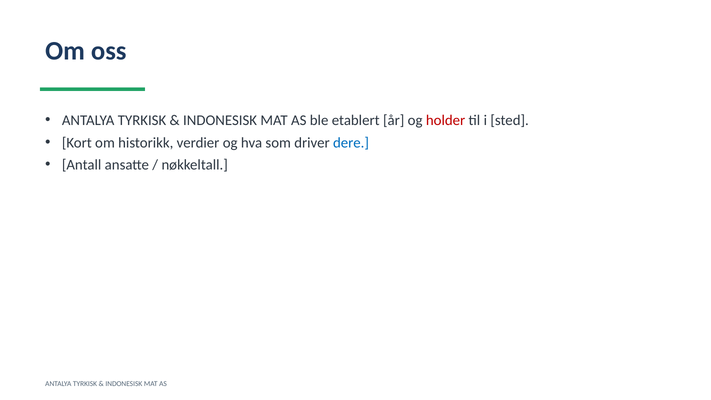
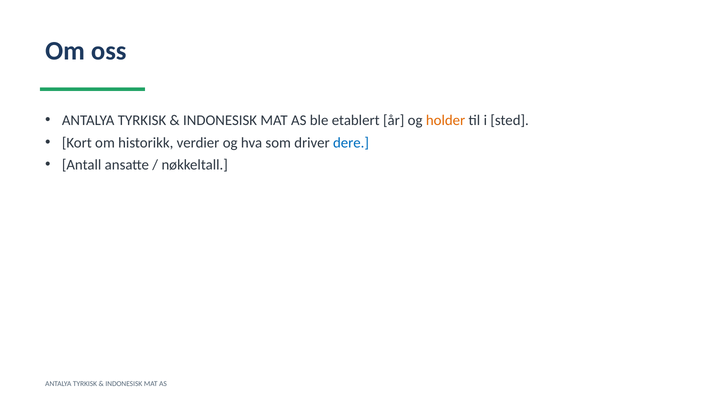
holder colour: red -> orange
